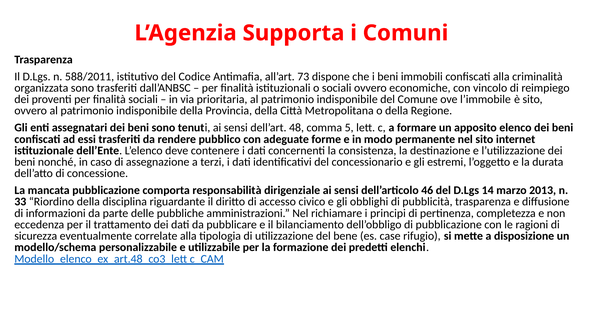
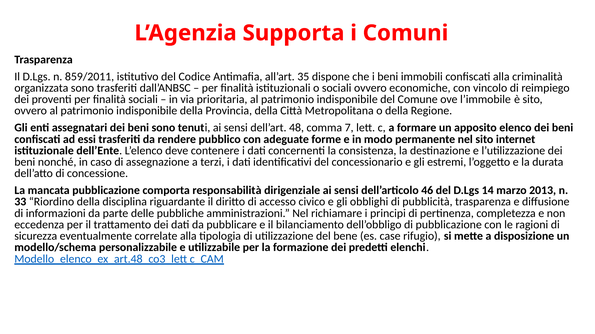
588/2011: 588/2011 -> 859/2011
73: 73 -> 35
5: 5 -> 7
